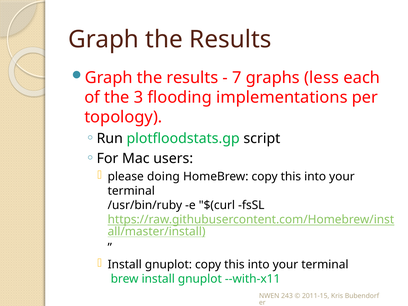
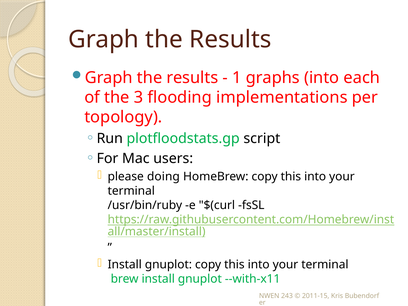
7: 7 -> 1
graphs less: less -> into
